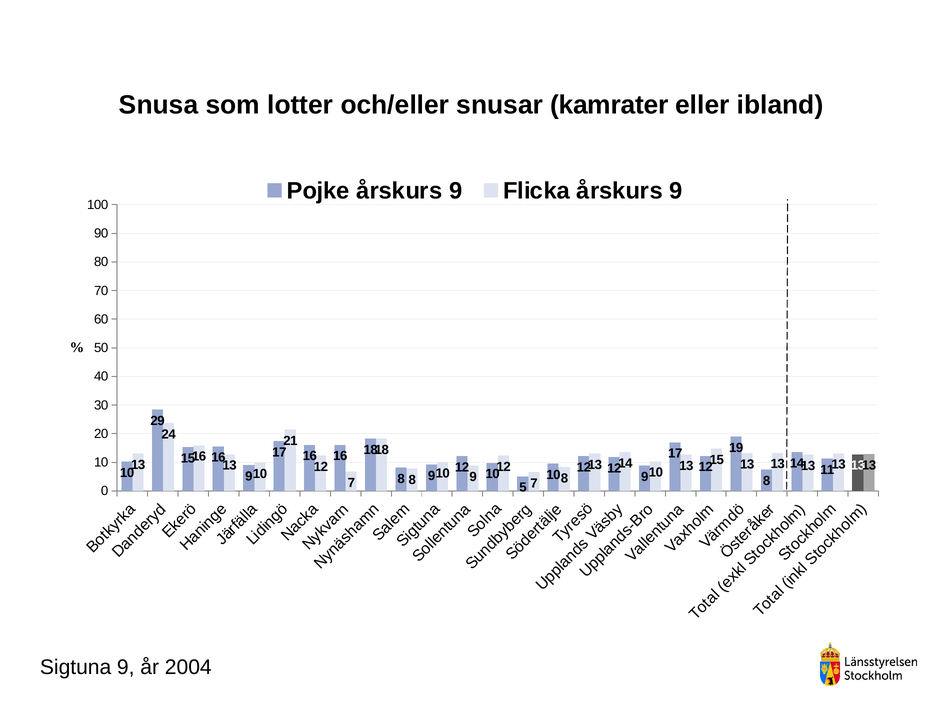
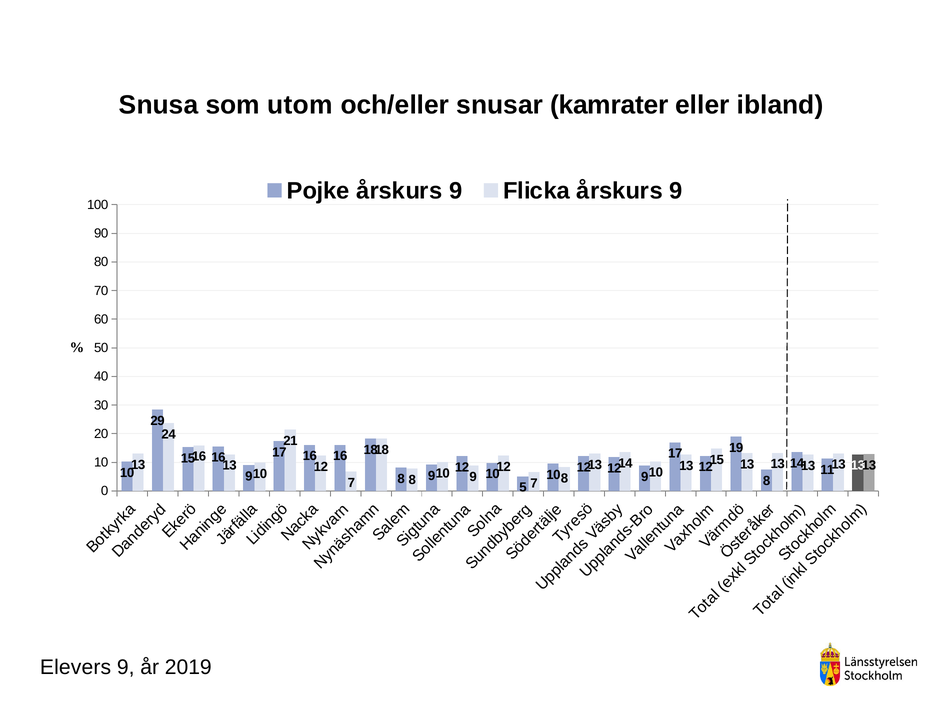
lotter: lotter -> utom
Sigtuna: Sigtuna -> Elevers
2004: 2004 -> 2019
